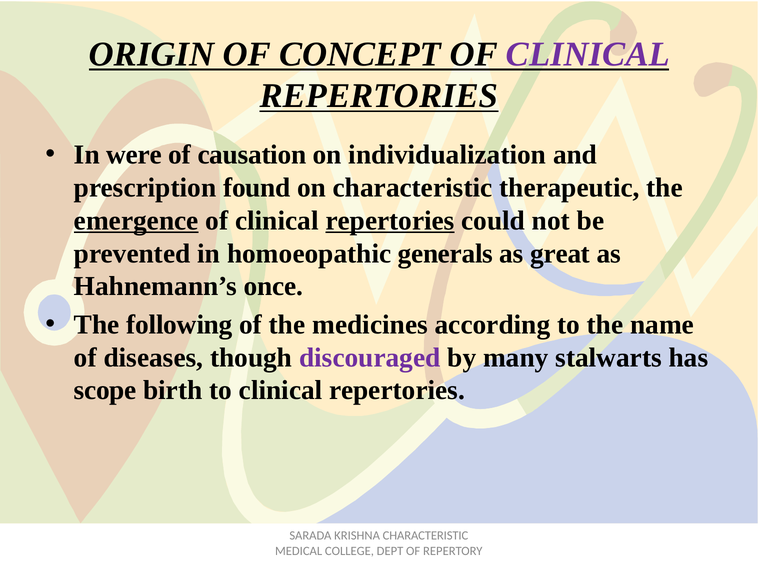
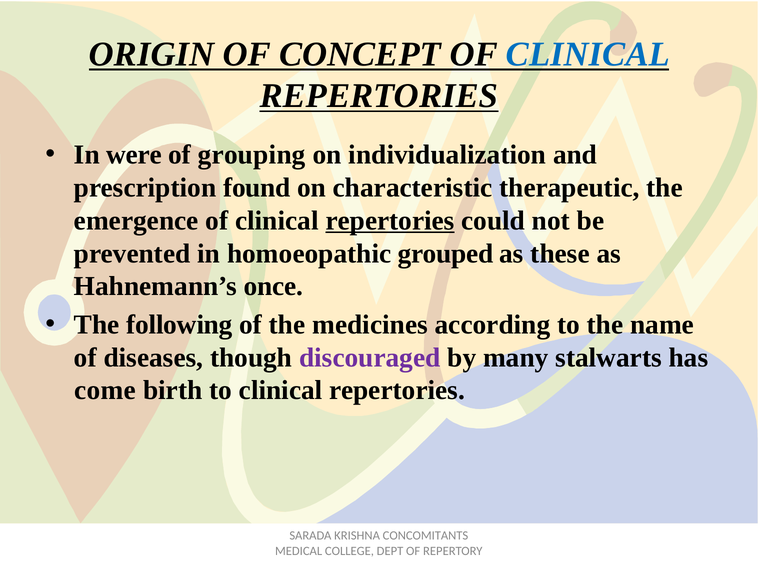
CLINICAL at (588, 54) colour: purple -> blue
causation: causation -> grouping
emergence underline: present -> none
generals: generals -> grouped
great: great -> these
scope: scope -> come
KRISHNA CHARACTERISTIC: CHARACTERISTIC -> CONCOMITANTS
